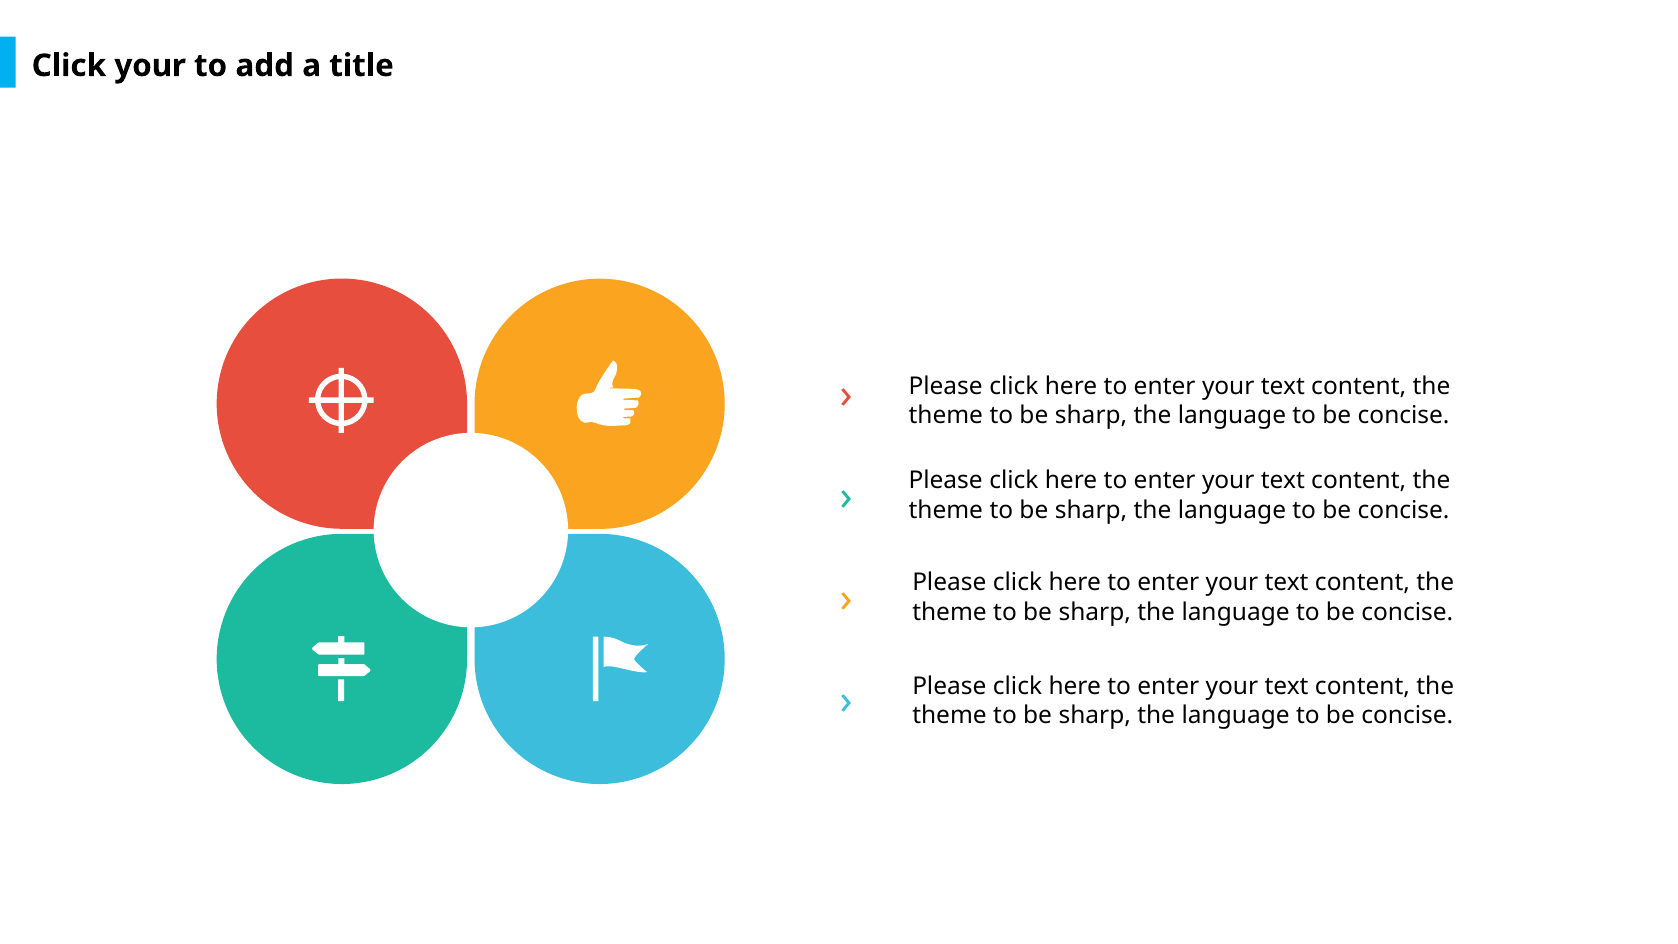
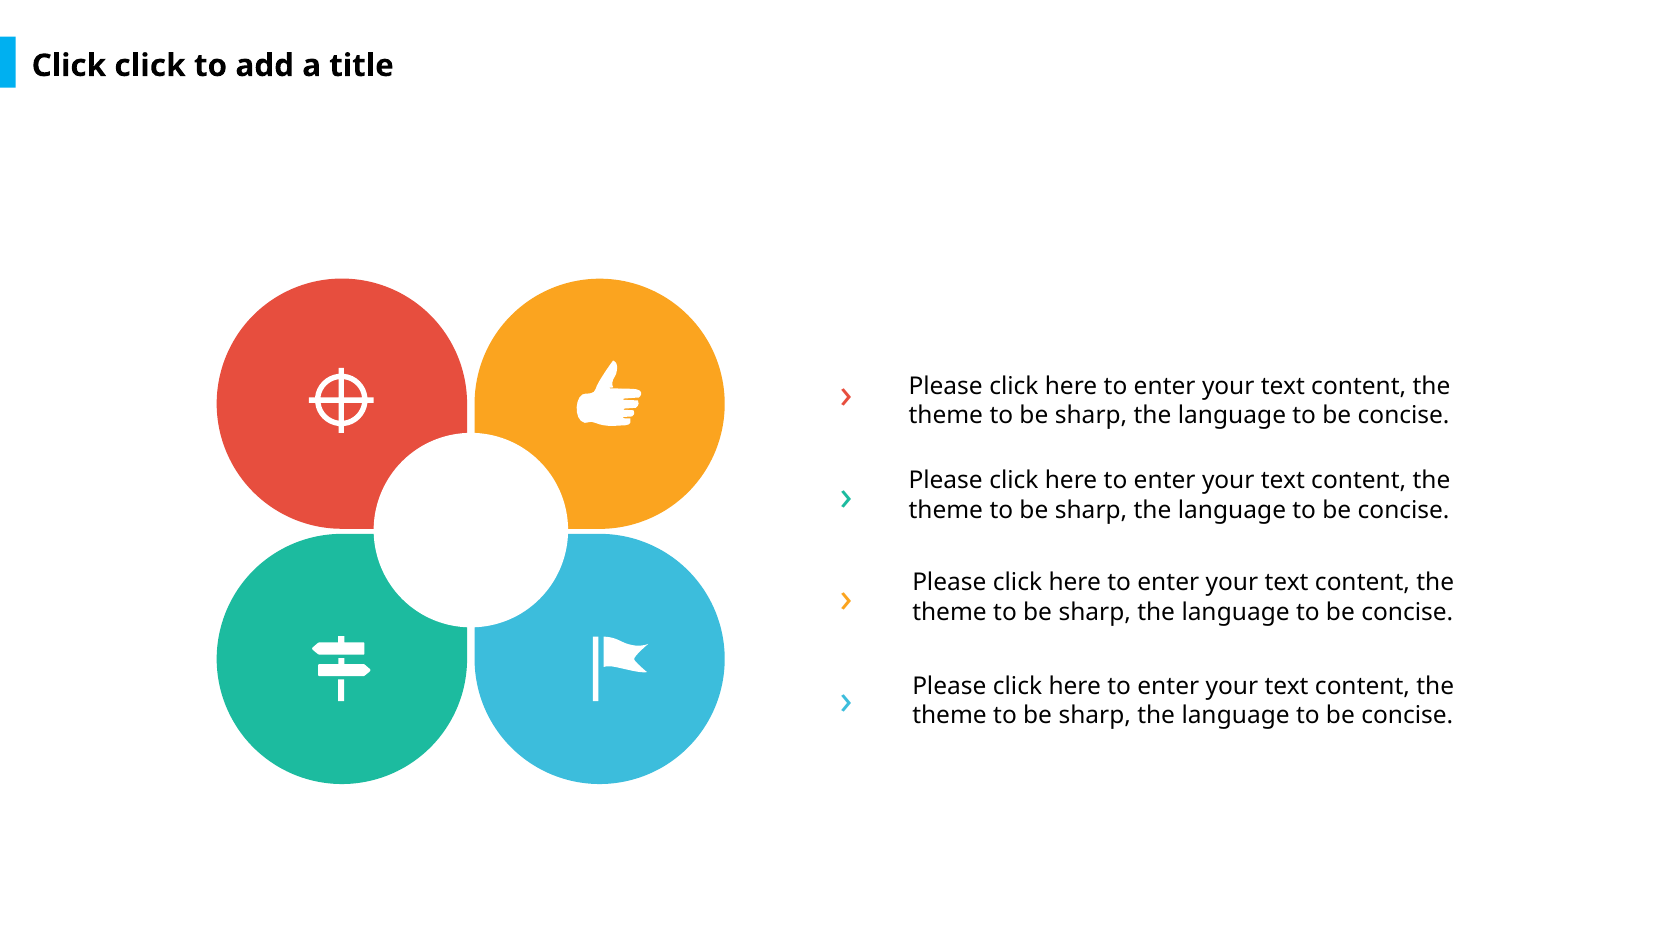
Click your: your -> click
